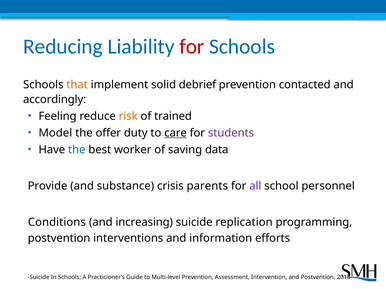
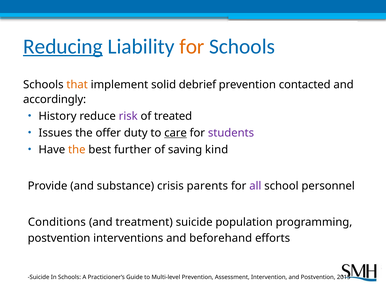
Reducing underline: none -> present
for at (192, 47) colour: red -> orange
Feeling: Feeling -> History
risk colour: orange -> purple
trained: trained -> treated
Model: Model -> Issues
the at (77, 150) colour: blue -> orange
worker: worker -> further
data: data -> kind
increasing: increasing -> treatment
replication: replication -> population
information: information -> beforehand
